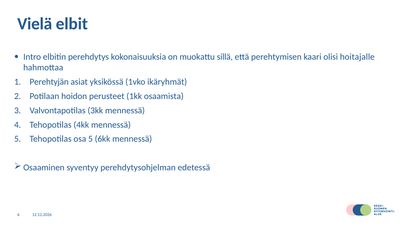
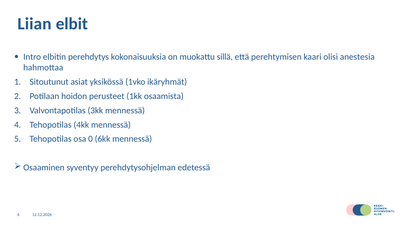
Vielä: Vielä -> Liian
hoitajalle: hoitajalle -> anestesia
Perehtyjän: Perehtyjän -> Sitoutunut
osa 5: 5 -> 0
